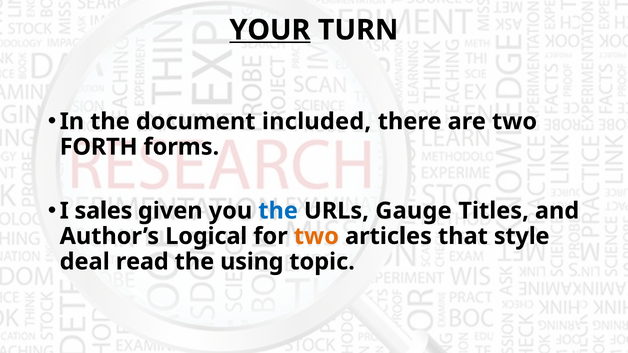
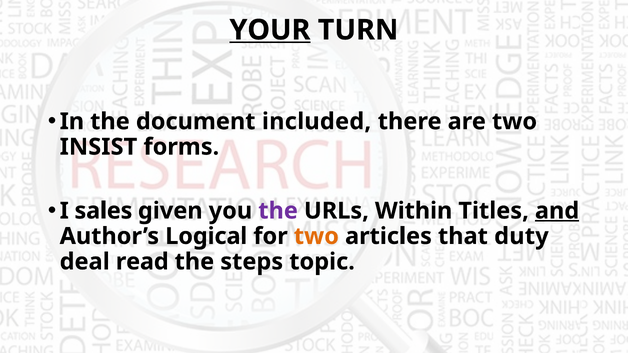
FORTH: FORTH -> INSIST
the at (278, 211) colour: blue -> purple
Gauge: Gauge -> Within
and underline: none -> present
style: style -> duty
using: using -> steps
